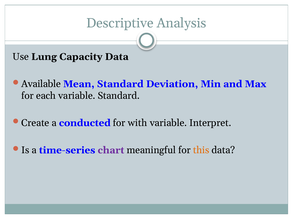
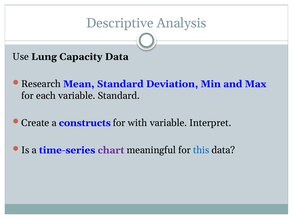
Available: Available -> Research
conducted: conducted -> constructs
this colour: orange -> blue
